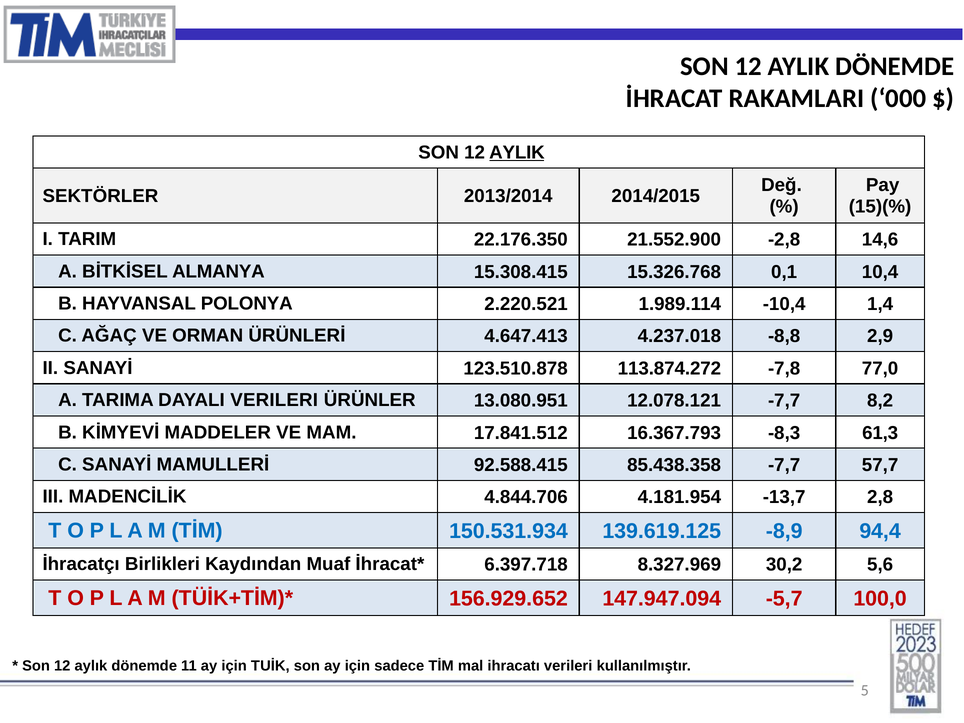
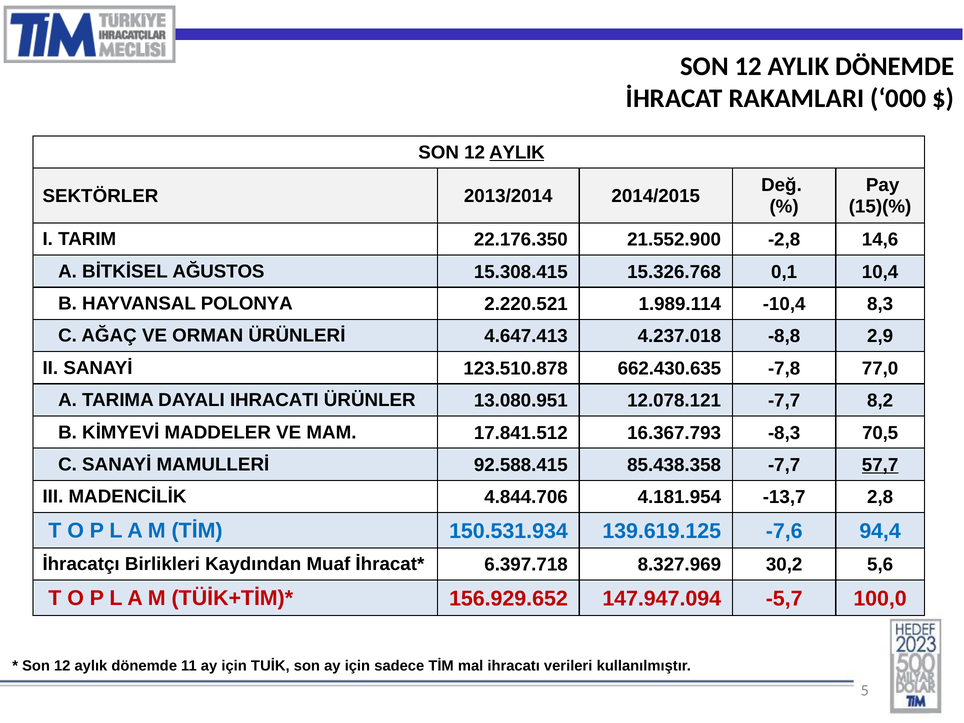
ALMANYA: ALMANYA -> AĞUSTOS
1,4: 1,4 -> 8,3
113.874.272: 113.874.272 -> 662.430.635
DAYALI VERILERI: VERILERI -> IHRACATI
61,3: 61,3 -> 70,5
57,7 underline: none -> present
-8,9: -8,9 -> -7,6
